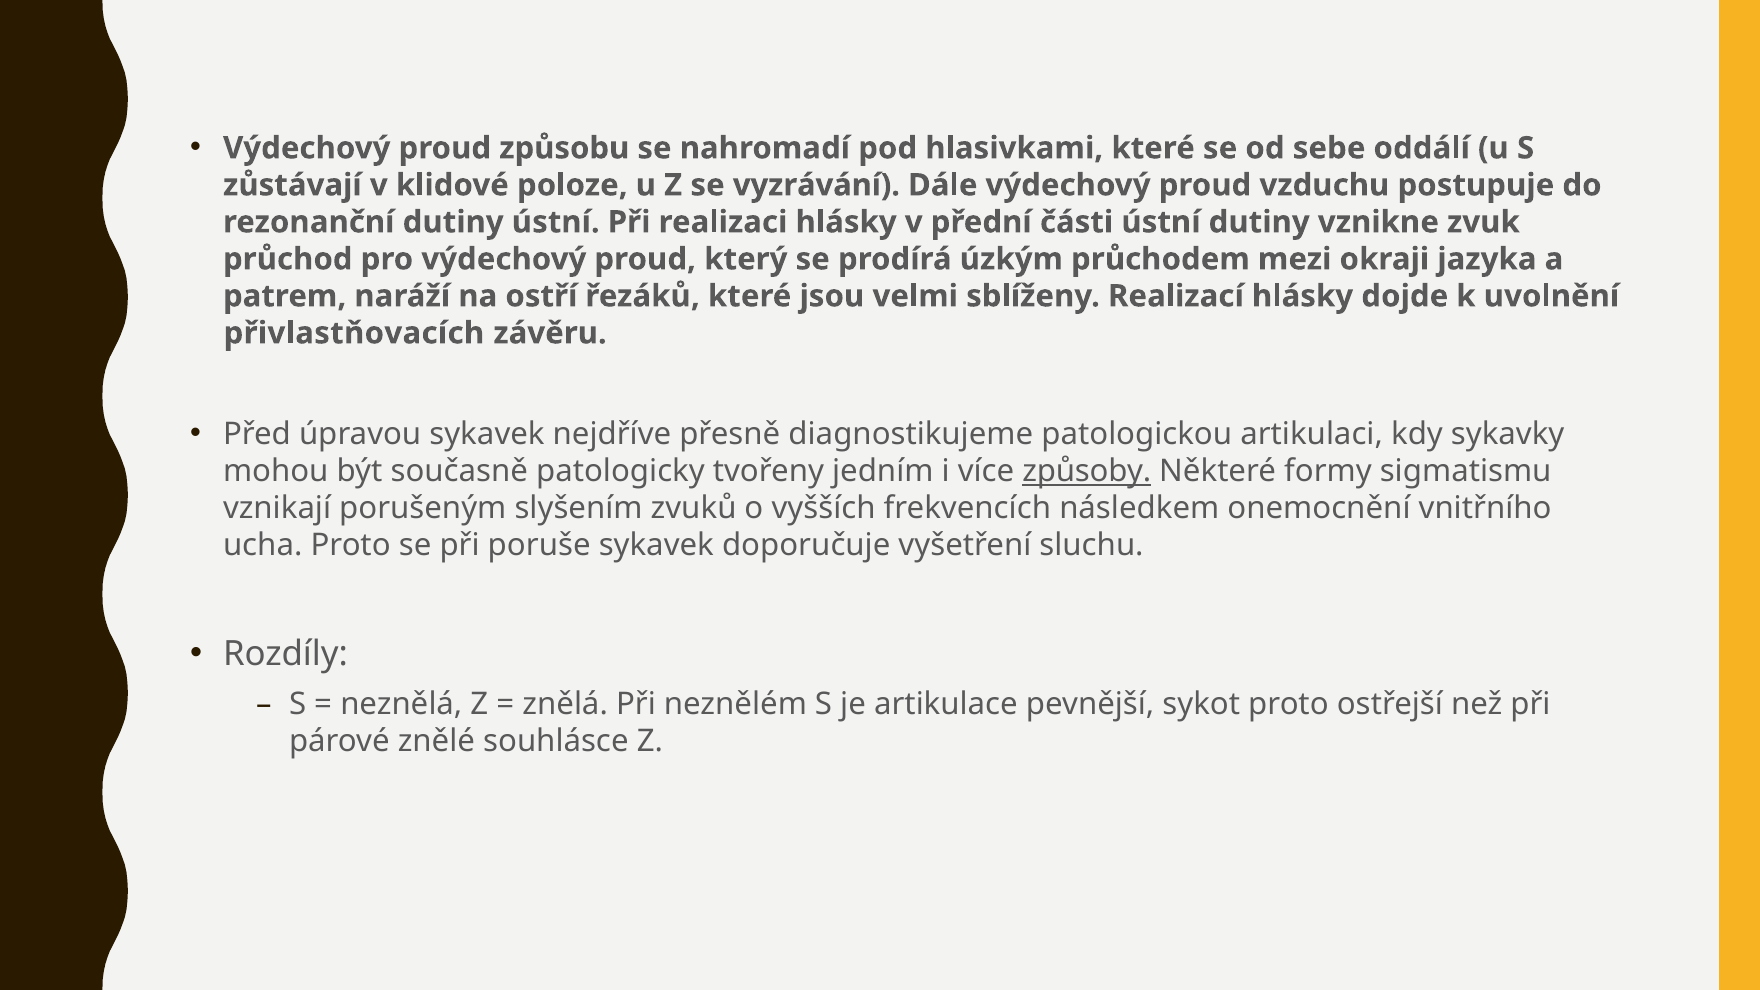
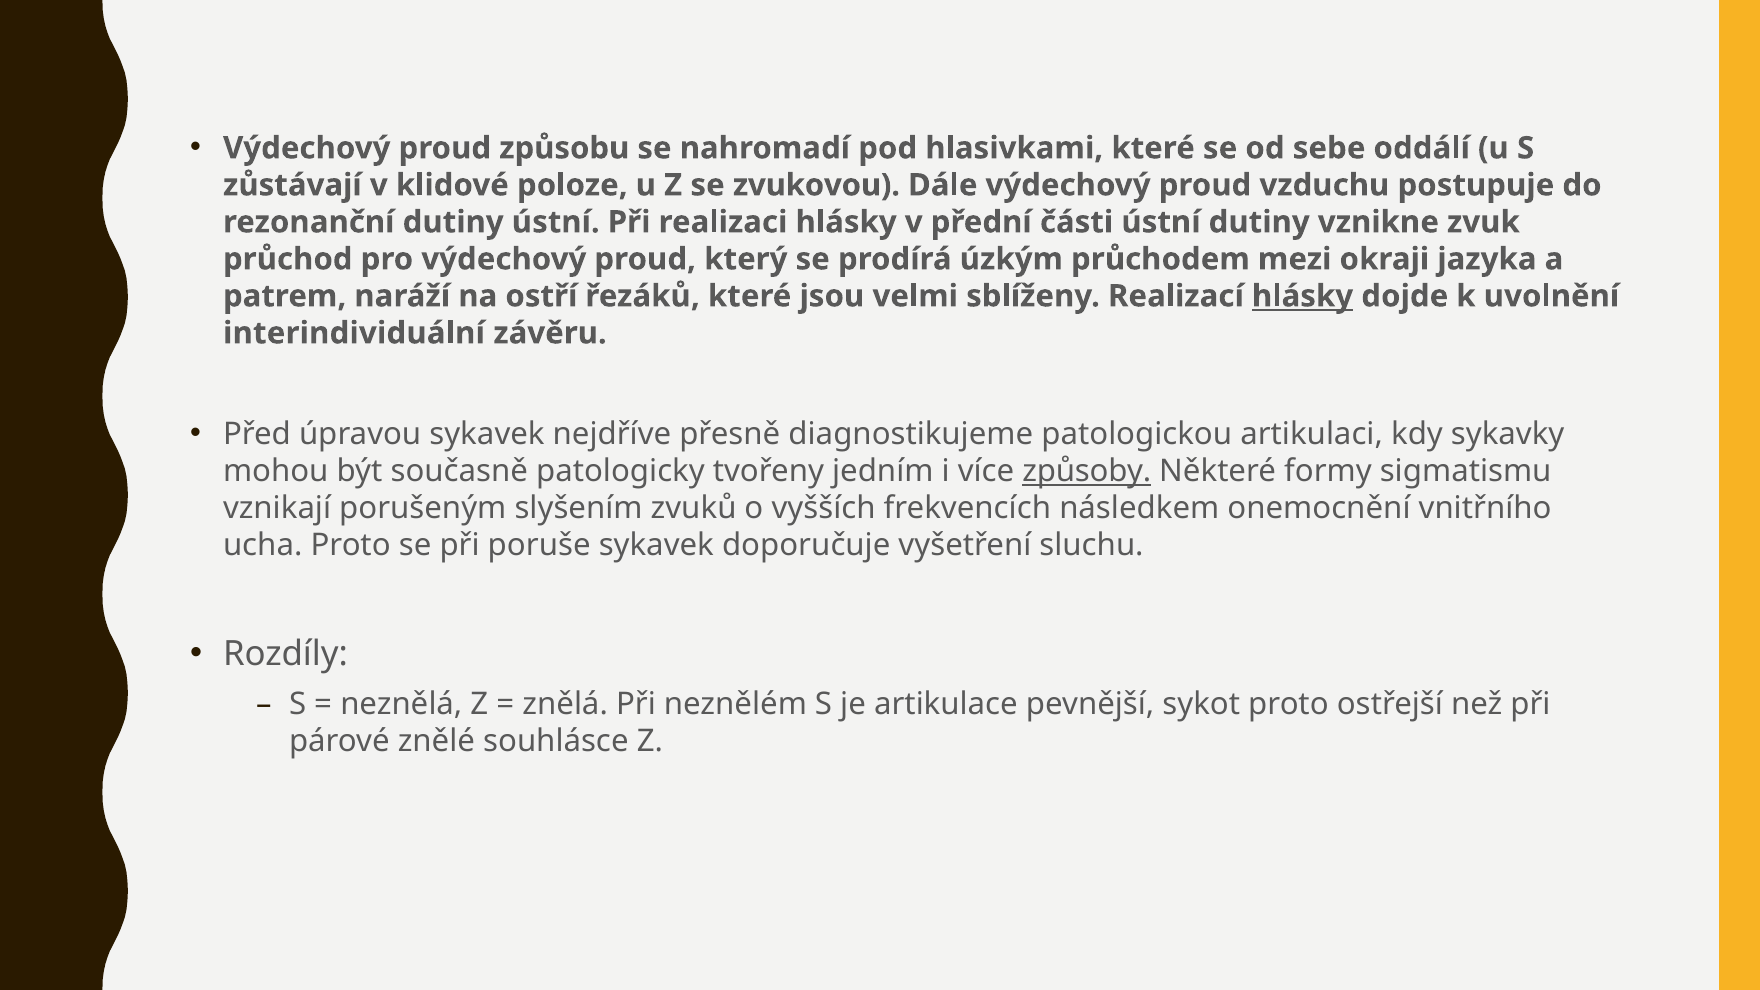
vyzrávání: vyzrávání -> zvukovou
hlásky at (1303, 296) underline: none -> present
přivlastňovacích: přivlastňovacích -> interindividuální
